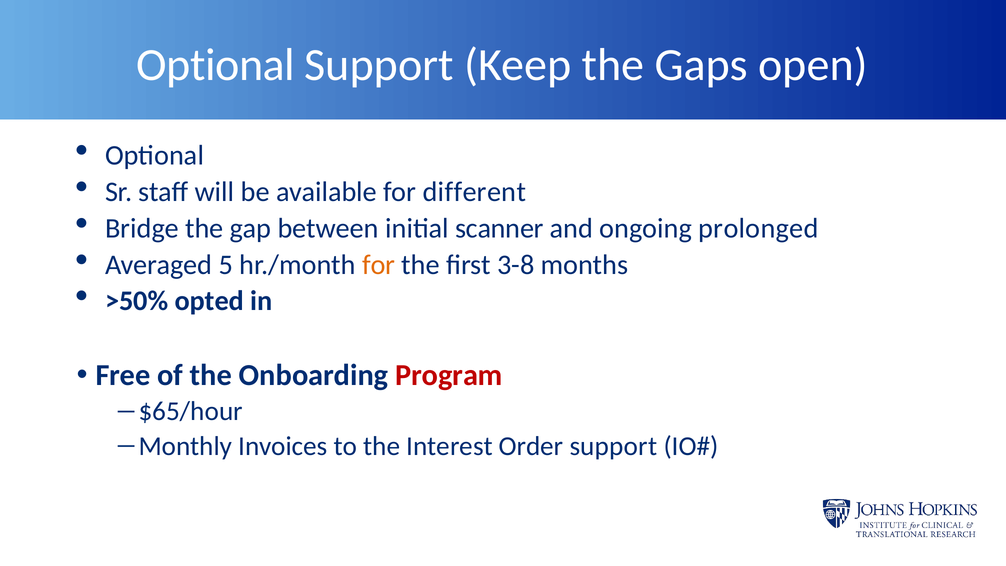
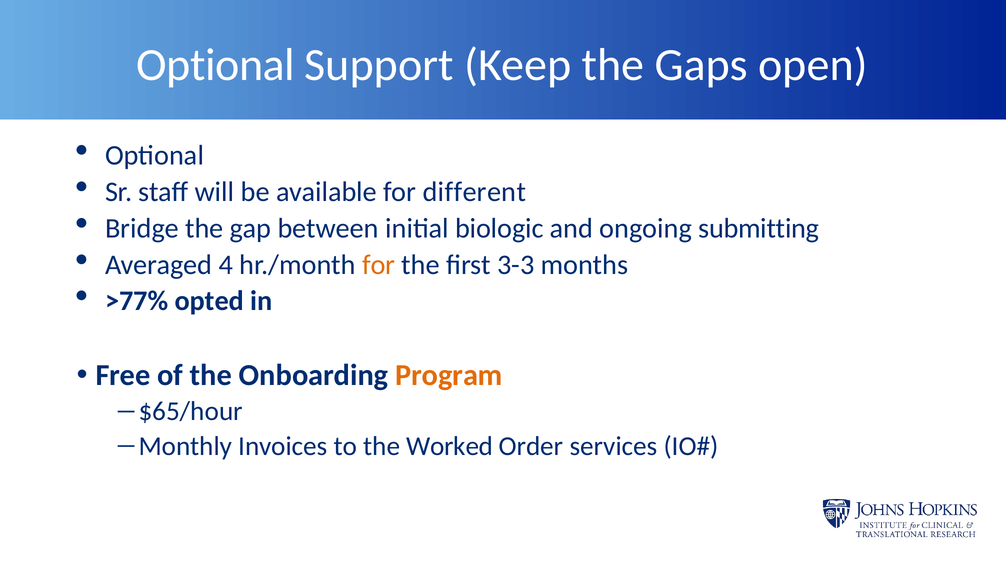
scanner: scanner -> biologic
prolonged: prolonged -> submitting
5: 5 -> 4
3-8: 3-8 -> 3-3
>50%: >50% -> >77%
Program colour: red -> orange
Interest: Interest -> Worked
Order support: support -> services
